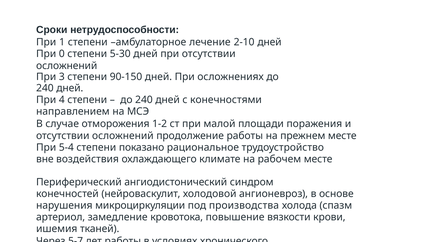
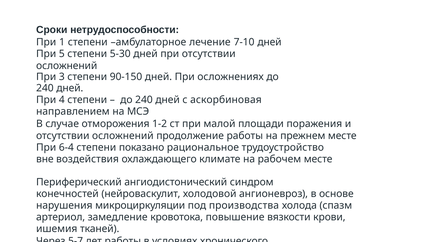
2-10: 2-10 -> 7-10
0: 0 -> 5
конечностями: конечностями -> аскорбиновая
5-4: 5-4 -> 6-4
